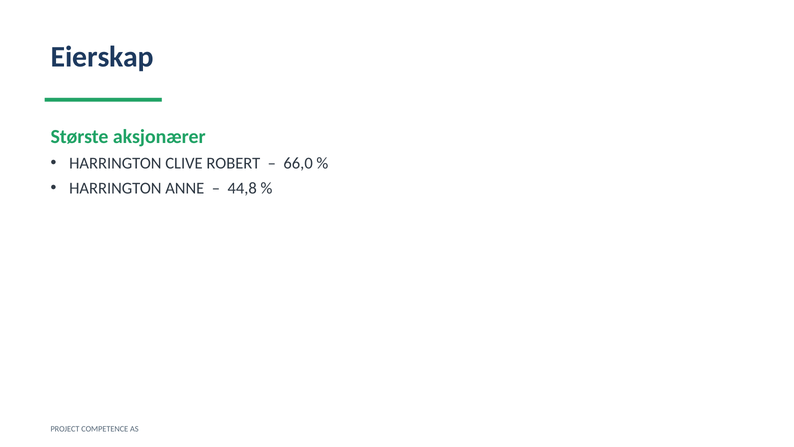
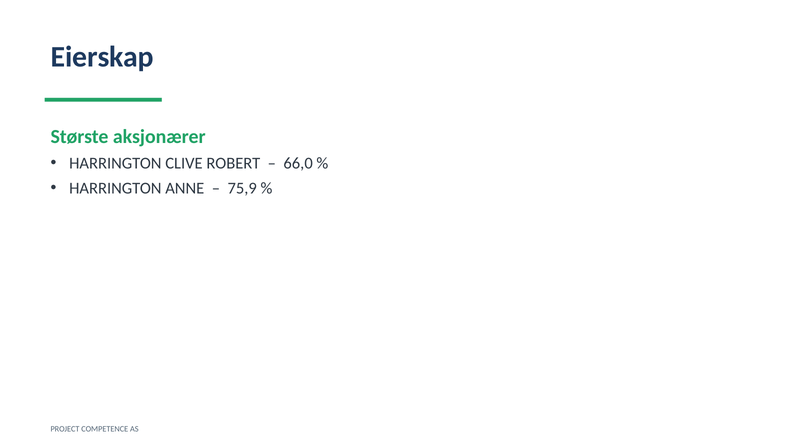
44,8: 44,8 -> 75,9
